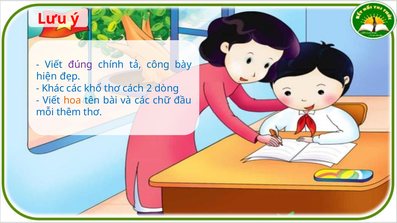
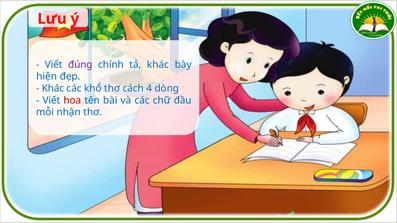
tả công: công -> khác
2: 2 -> 4
hoa colour: orange -> red
thêm: thêm -> nhận
